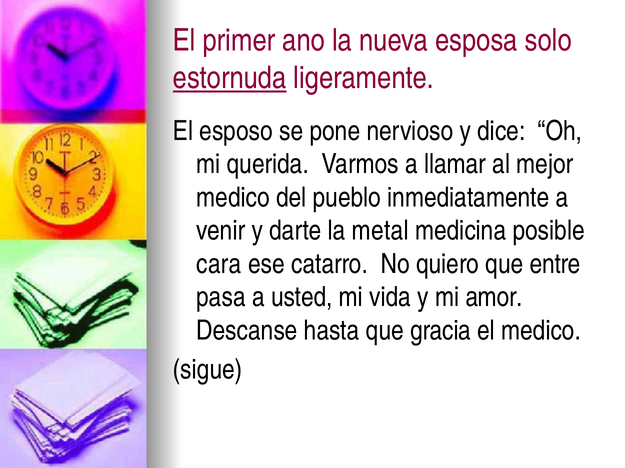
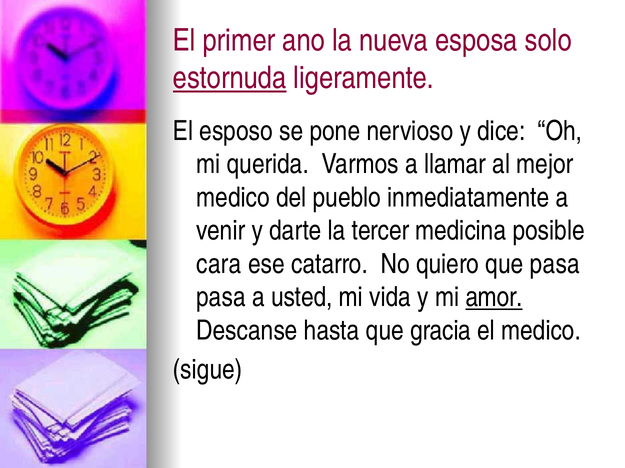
metal: metal -> tercer
que entre: entre -> pasa
amor underline: none -> present
